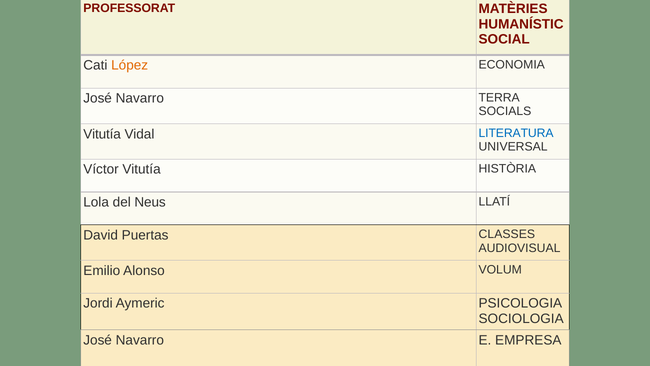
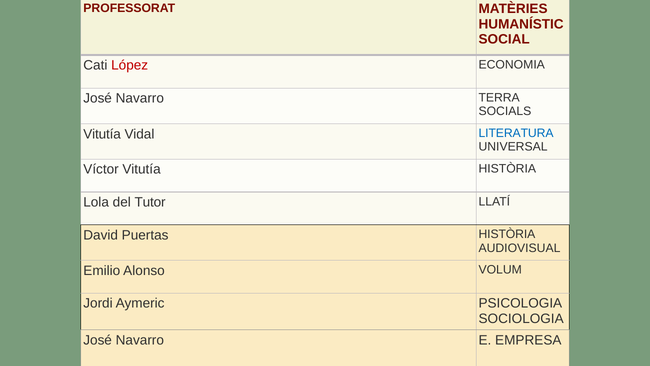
López colour: orange -> red
Neus: Neus -> Tutor
Puertas CLASSES: CLASSES -> HISTÒRIA
